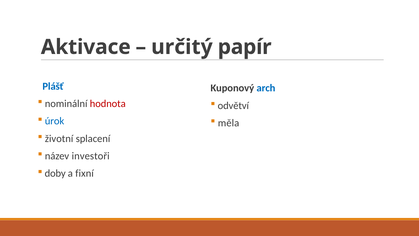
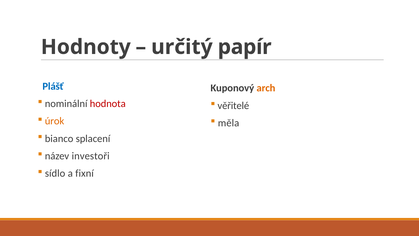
Aktivace: Aktivace -> Hodnoty
arch colour: blue -> orange
odvětví: odvětví -> věřitelé
úrok colour: blue -> orange
životní: životní -> bianco
doby: doby -> sídlo
